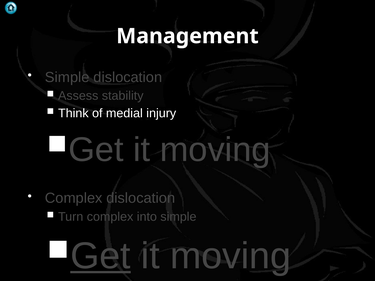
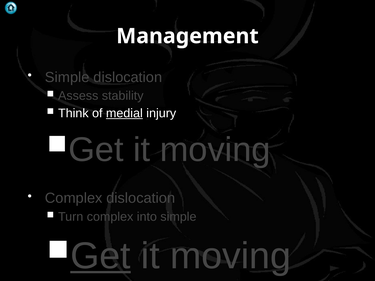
medial underline: none -> present
